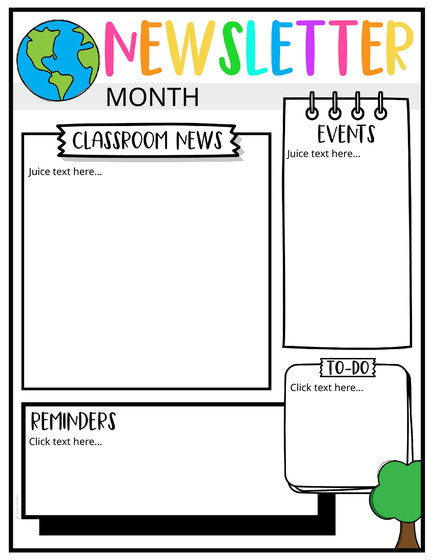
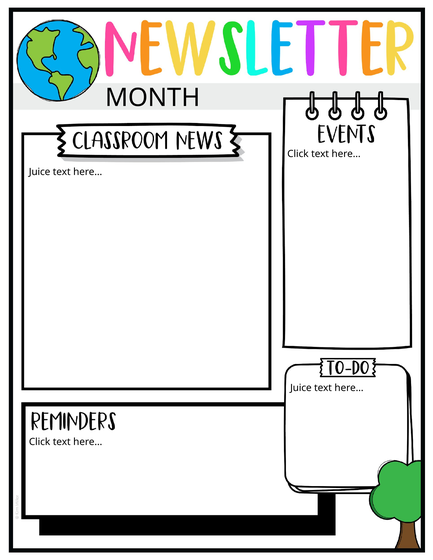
Juice at (298, 154): Juice -> Click
Click at (301, 388): Click -> Juice
